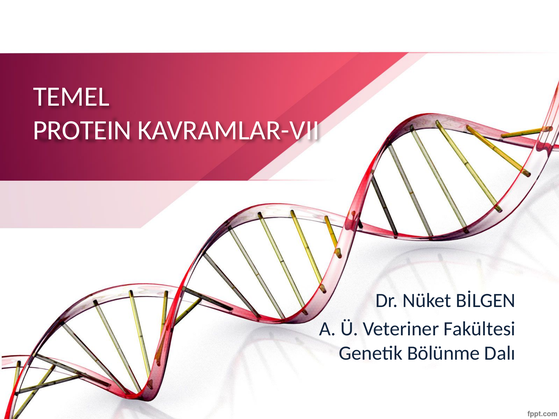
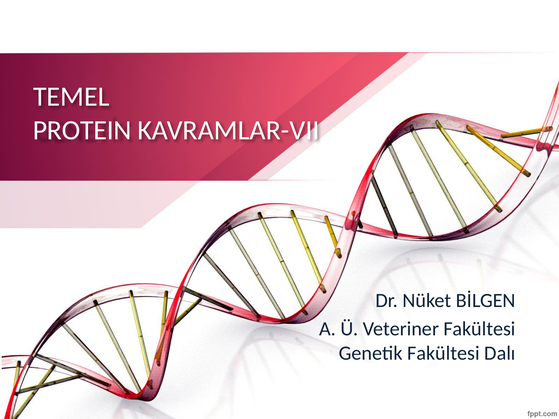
Genetik Bölünme: Bölünme -> Fakültesi
